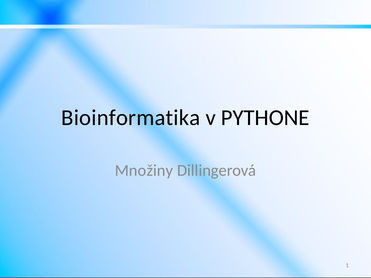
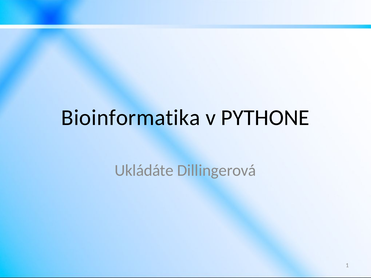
Množiny: Množiny -> Ukládáte
